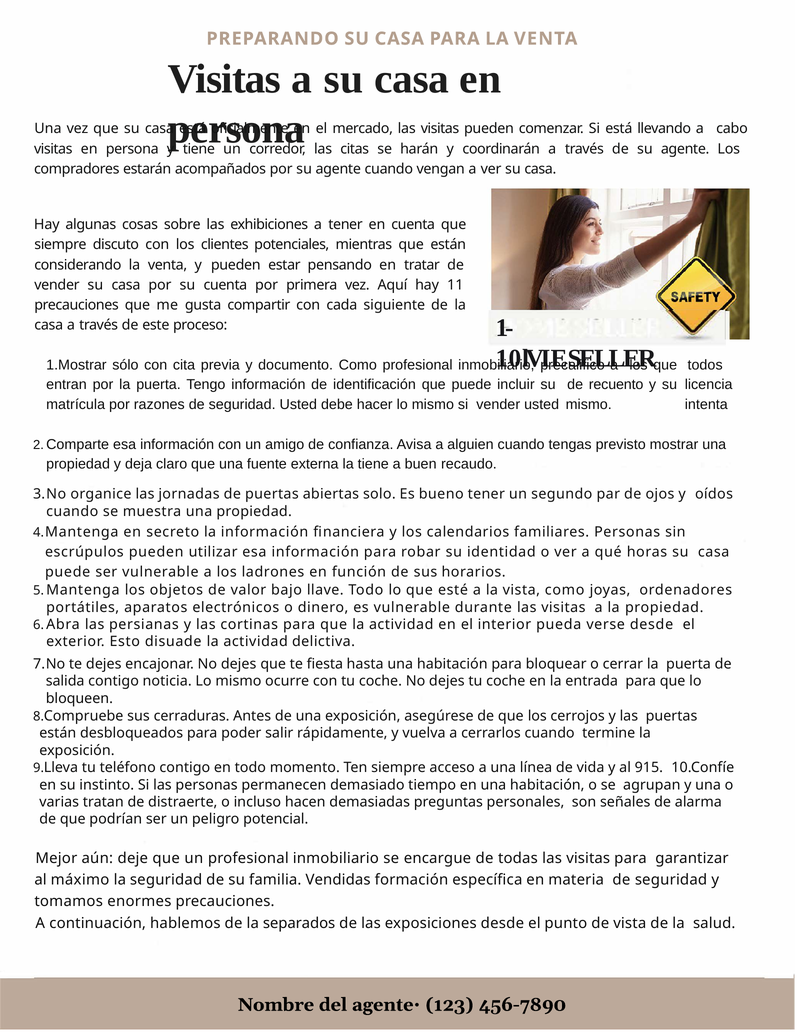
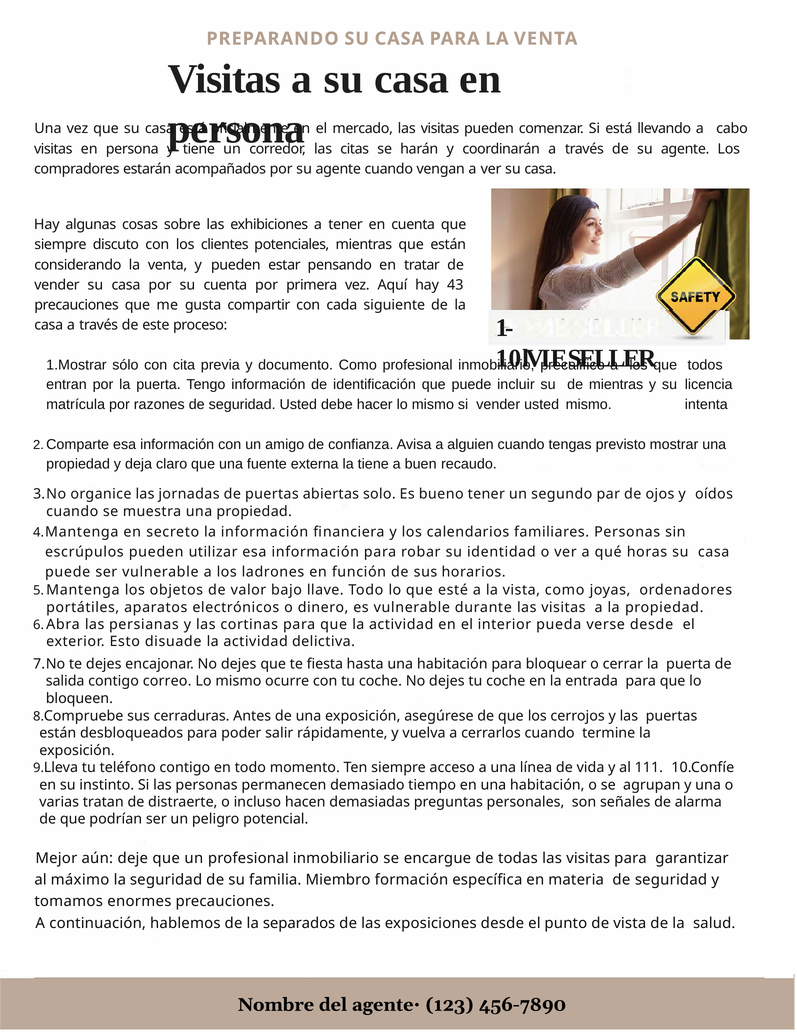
11: 11 -> 43
de recuento: recuento -> mientras
noticia: noticia -> correo
915: 915 -> 111
Vendidas: Vendidas -> Miembro
